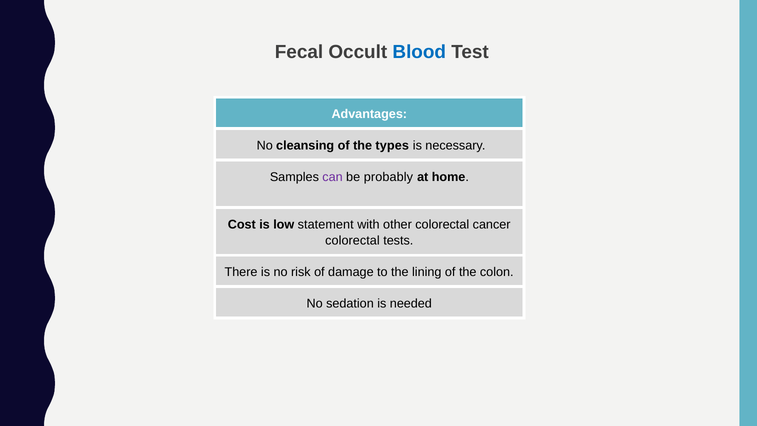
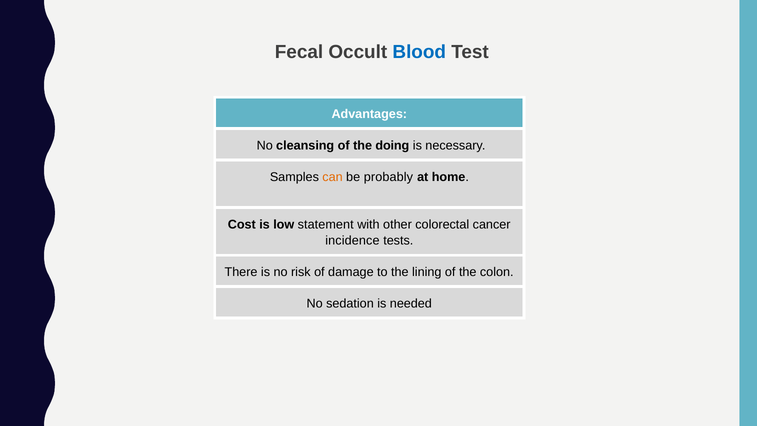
types: types -> doing
can colour: purple -> orange
colorectal at (352, 241): colorectal -> incidence
